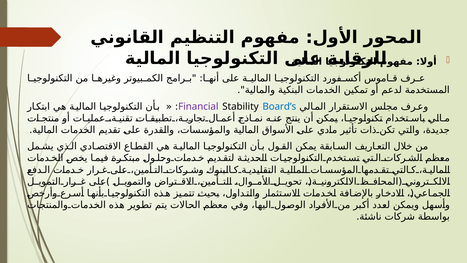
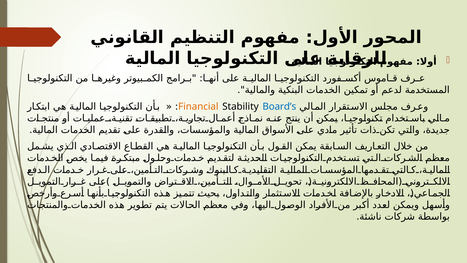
Financial colour: purple -> orange
